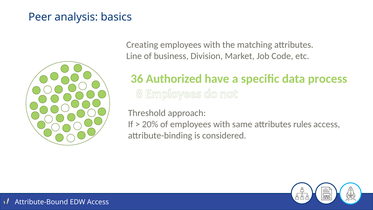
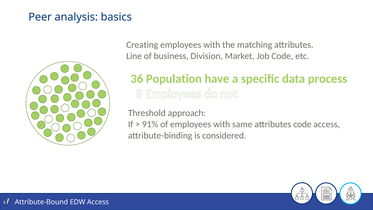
Authorized: Authorized -> Population
20%: 20% -> 91%
attributes rules: rules -> code
